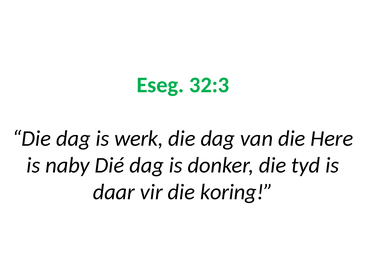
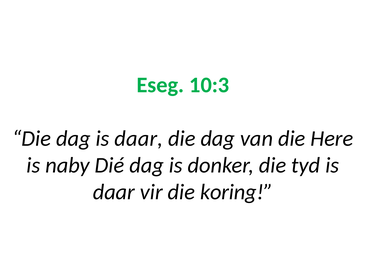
32:3: 32:3 -> 10:3
dag is werk: werk -> daar
